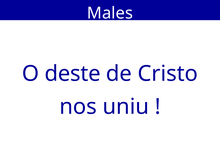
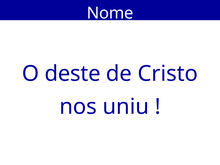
Males: Males -> Nome
